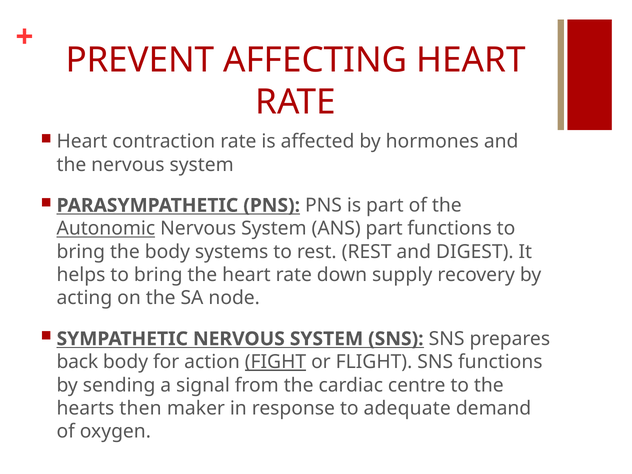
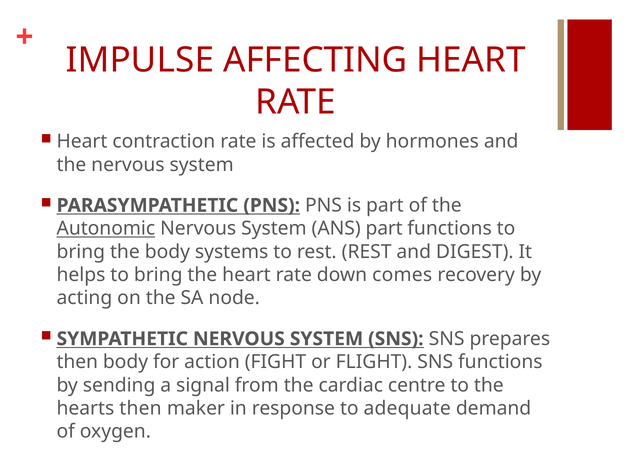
PREVENT: PREVENT -> IMPULSE
supply: supply -> comes
back at (77, 362): back -> then
FIGHT underline: present -> none
